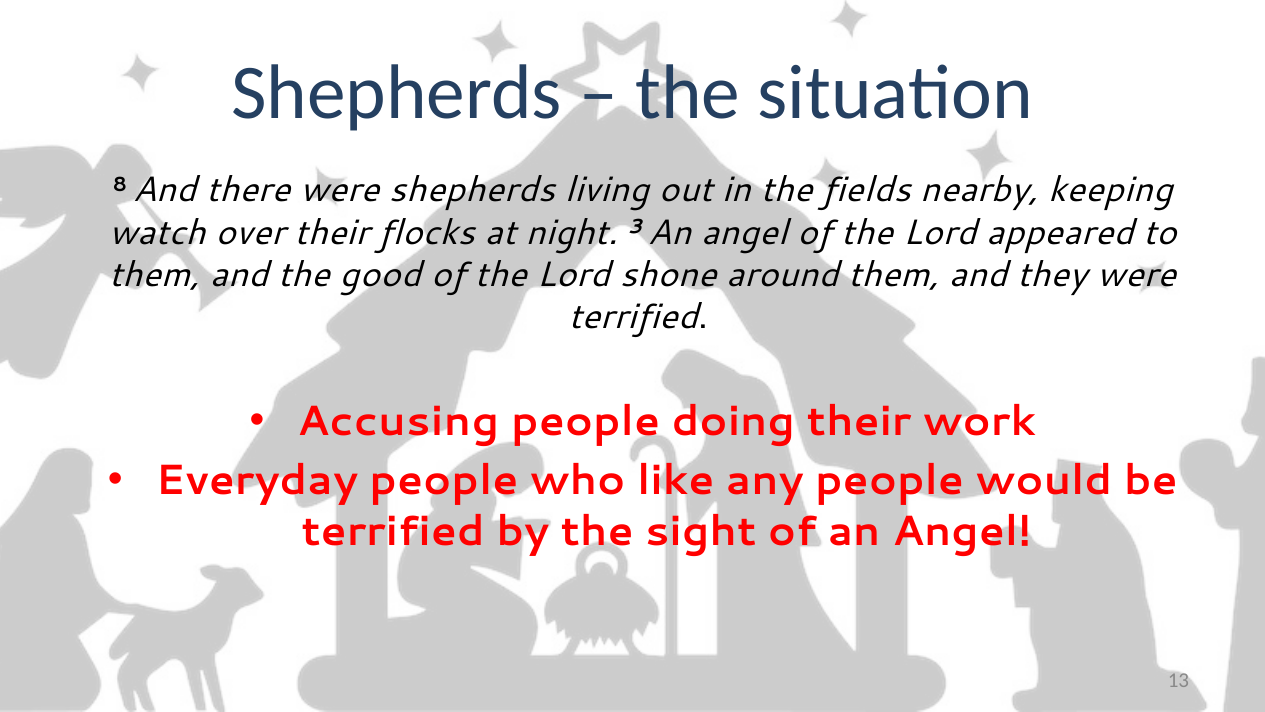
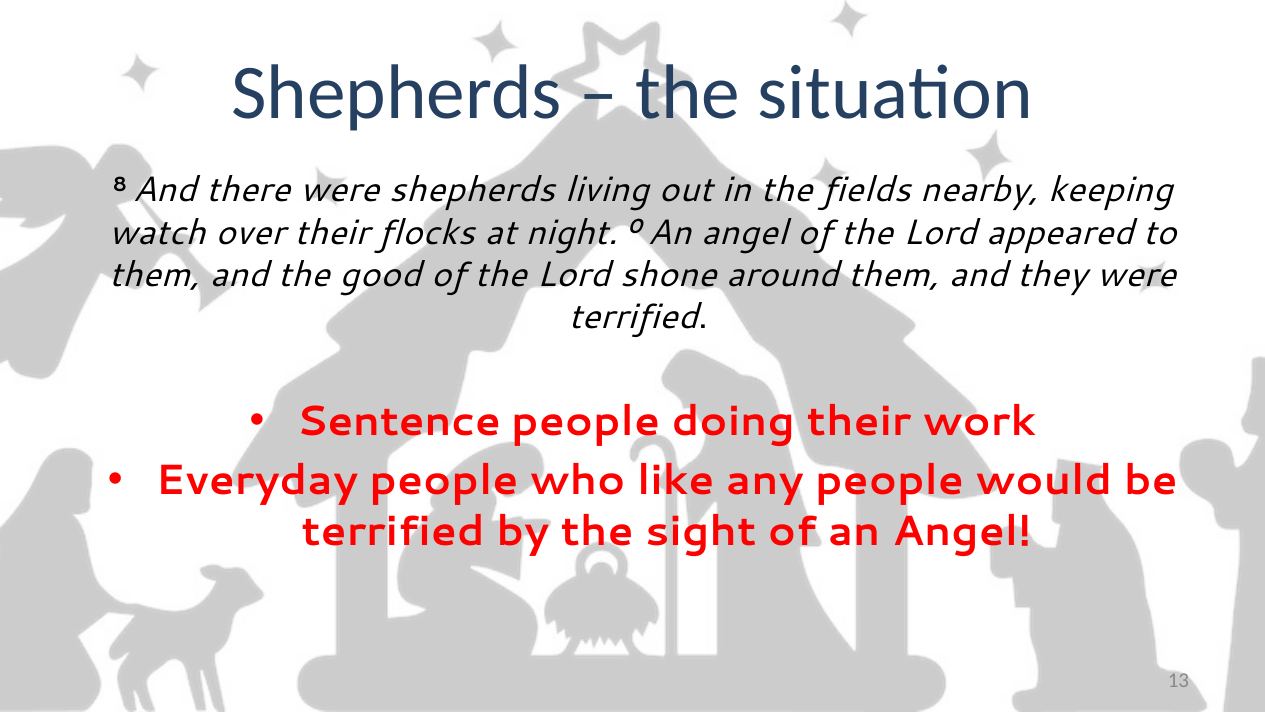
3: 3 -> 0
Accusing: Accusing -> Sentence
